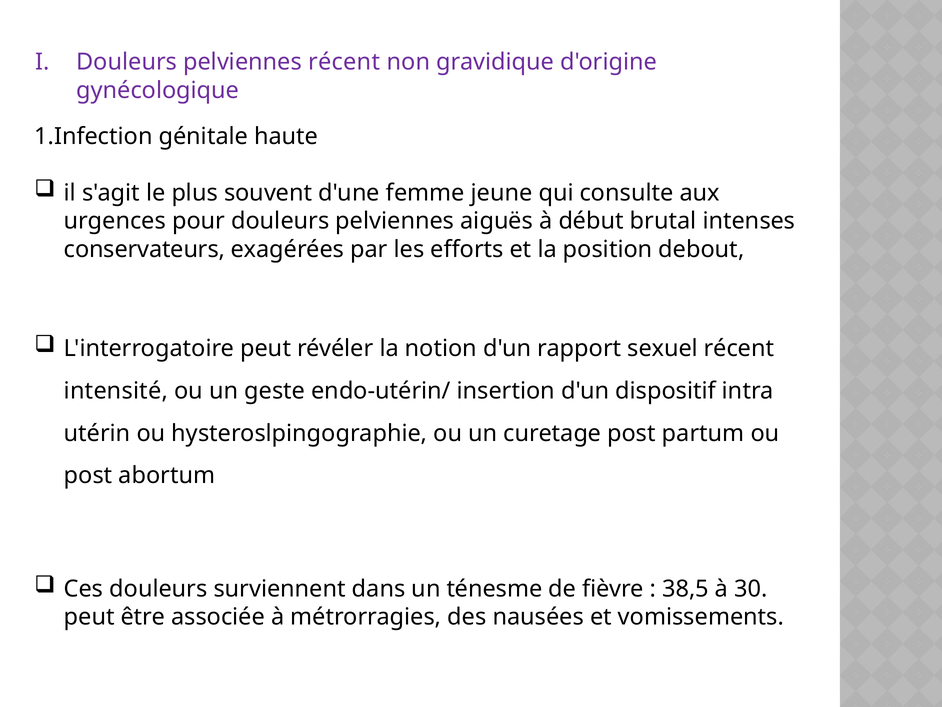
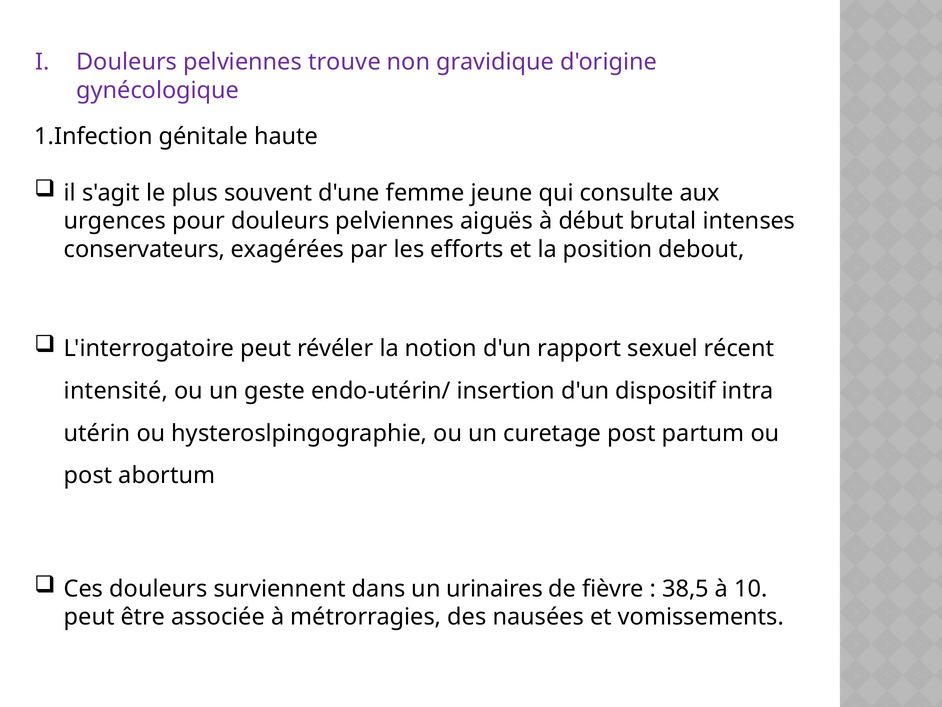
pelviennes récent: récent -> trouve
ténesme: ténesme -> urinaires
30: 30 -> 10
